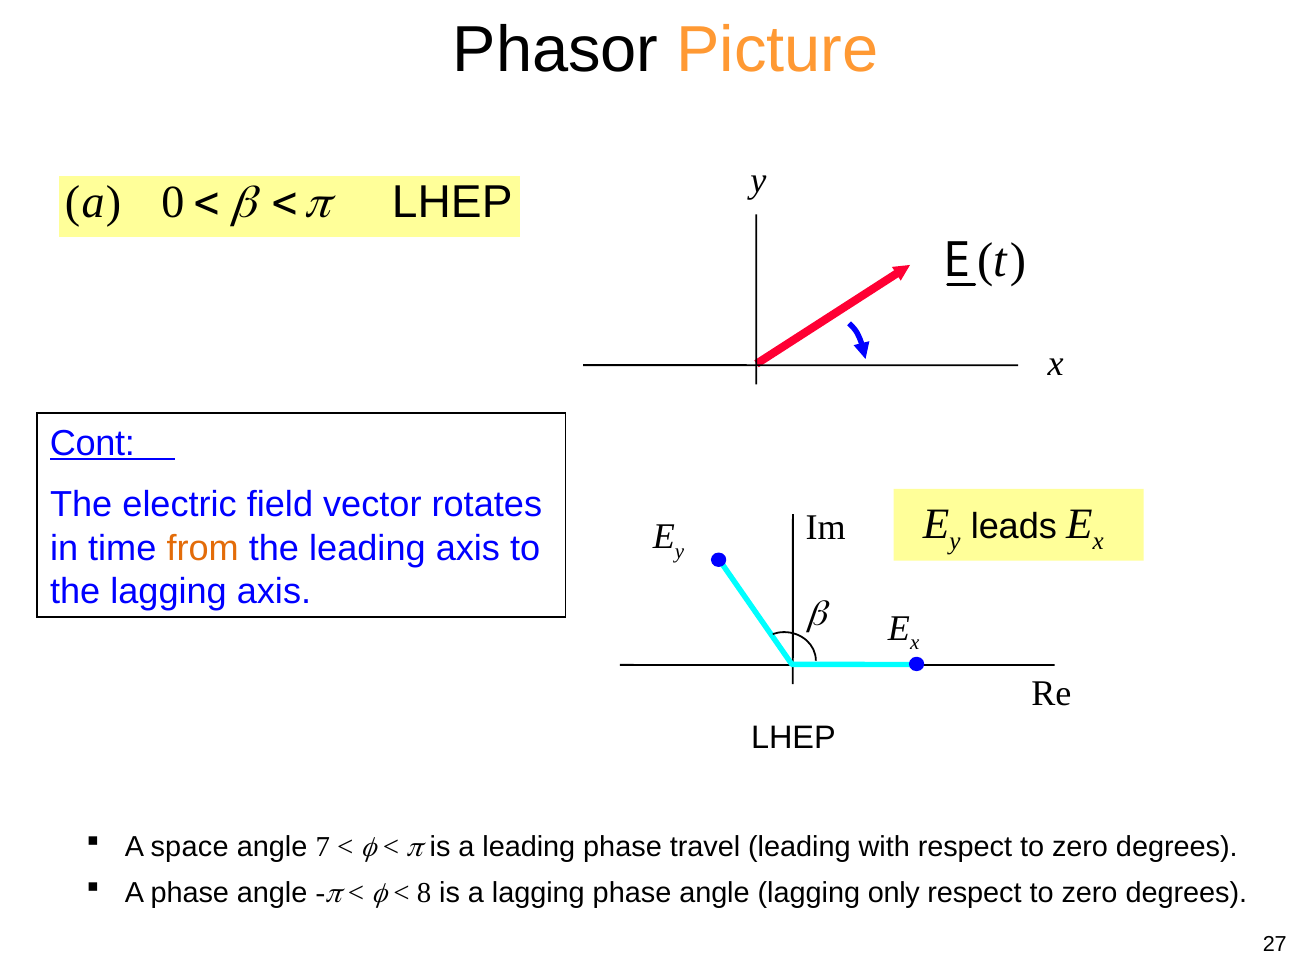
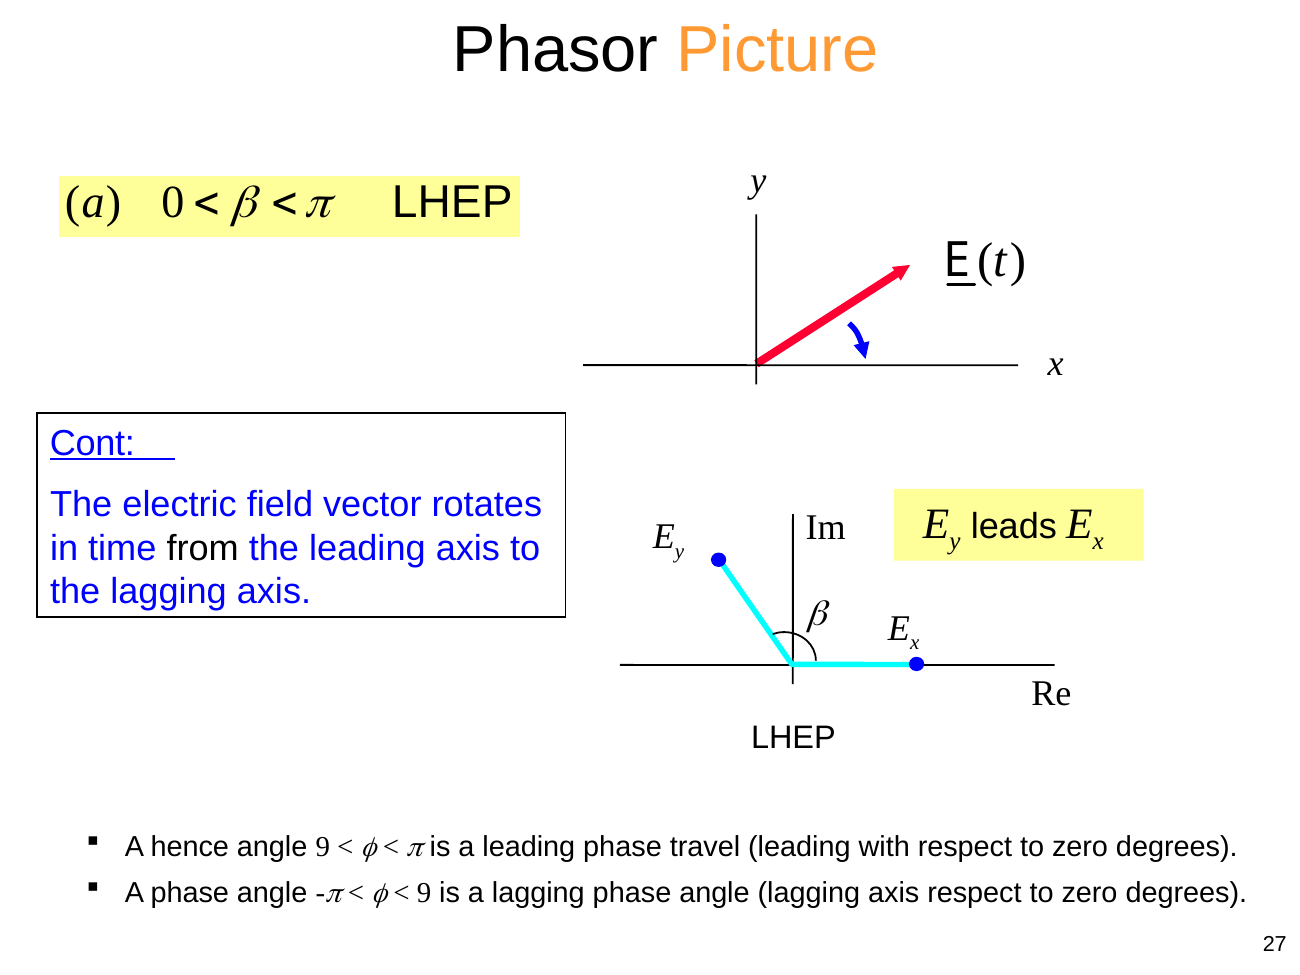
from colour: orange -> black
space: space -> hence
angle 7: 7 -> 9
8 at (424, 893): 8 -> 9
angle lagging only: only -> axis
